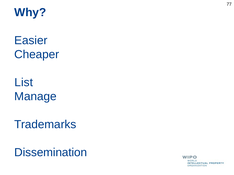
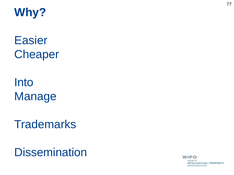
List: List -> Into
